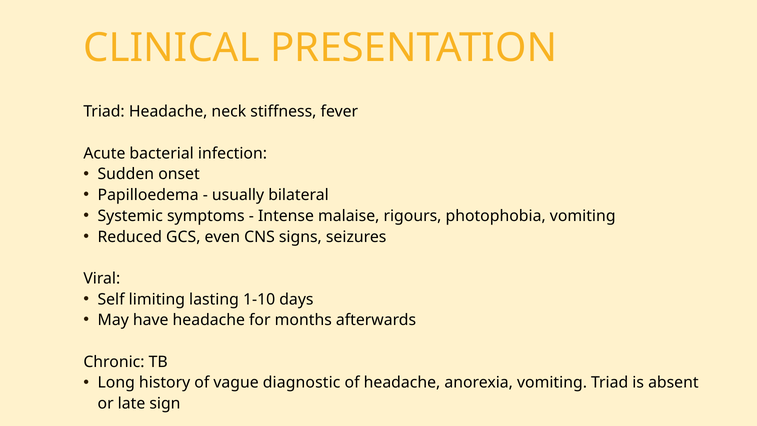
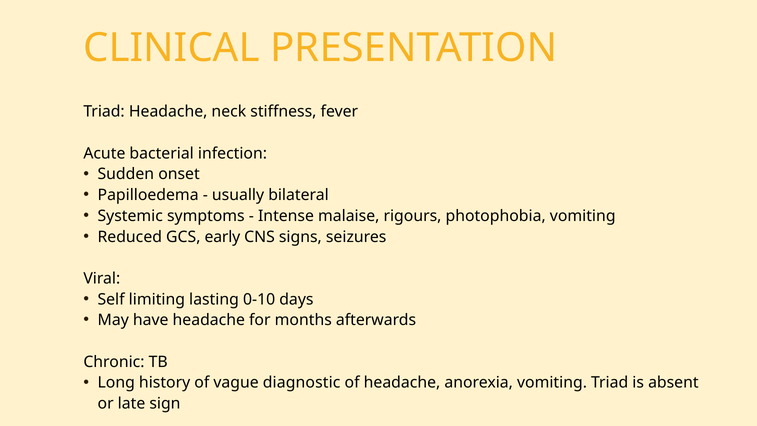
even: even -> early
1-10: 1-10 -> 0-10
